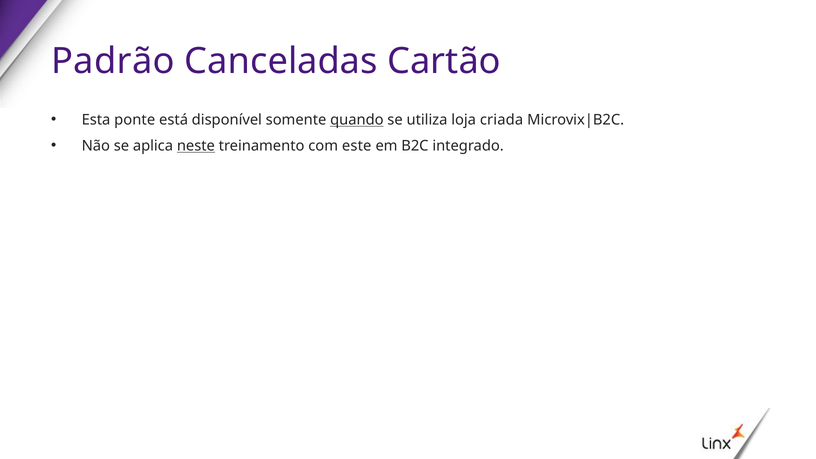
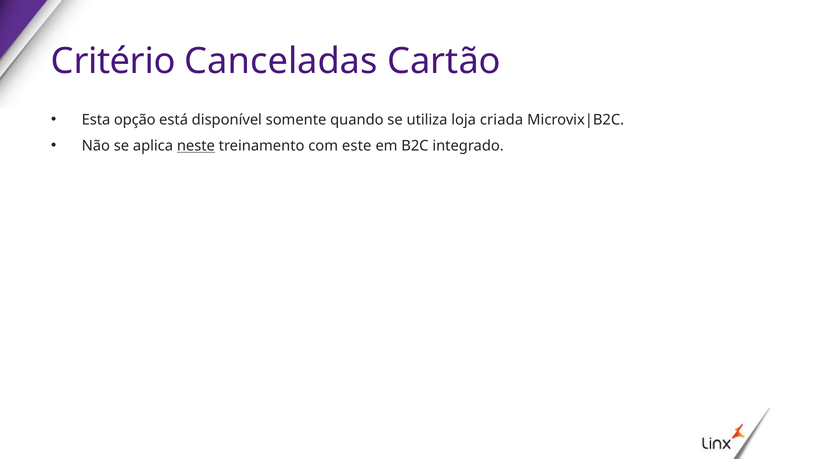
Padrão: Padrão -> Critério
ponte: ponte -> opção
quando underline: present -> none
